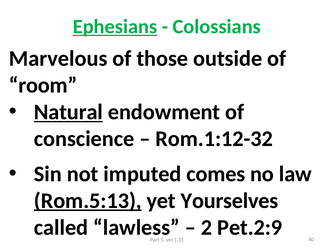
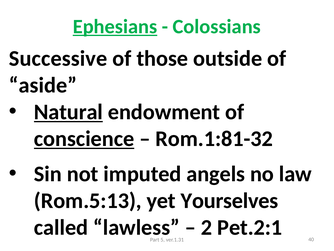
Marvelous: Marvelous -> Successive
room: room -> aside
conscience underline: none -> present
Rom.1:12-32: Rom.1:12-32 -> Rom.1:81-32
comes: comes -> angels
Rom.5:13 underline: present -> none
Pet.2:9: Pet.2:9 -> Pet.2:1
